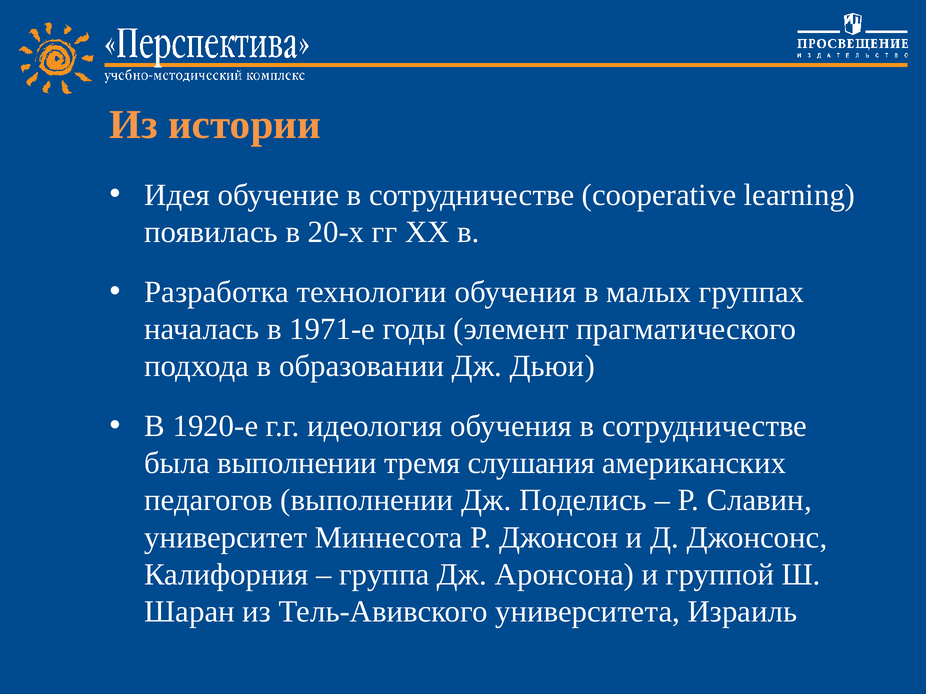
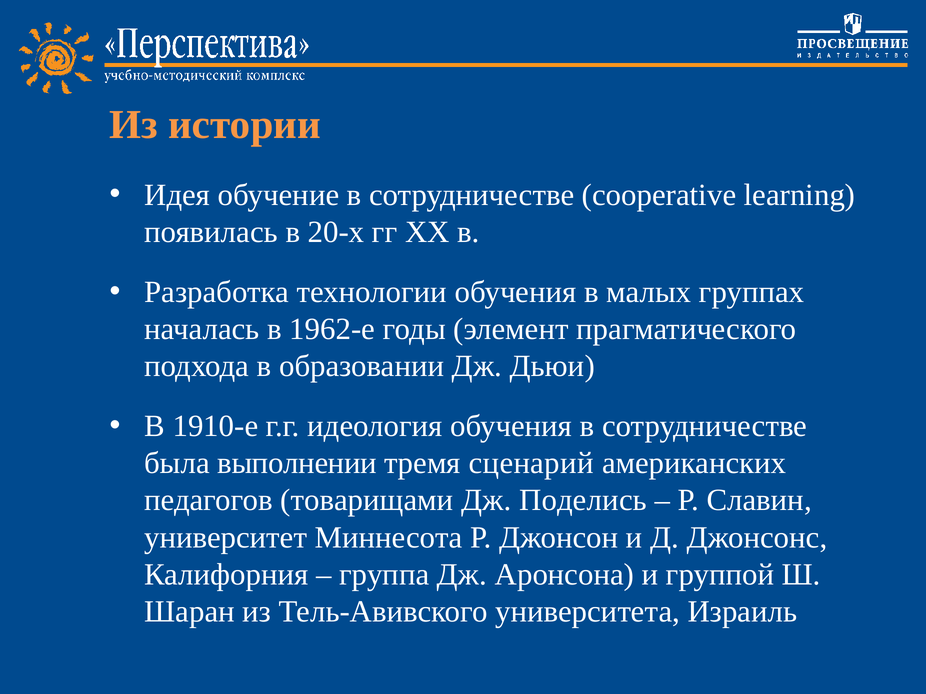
1971-е: 1971-е -> 1962-е
1920-е: 1920-е -> 1910-е
слушания: слушания -> сценарий
педагогов выполнении: выполнении -> товарищами
